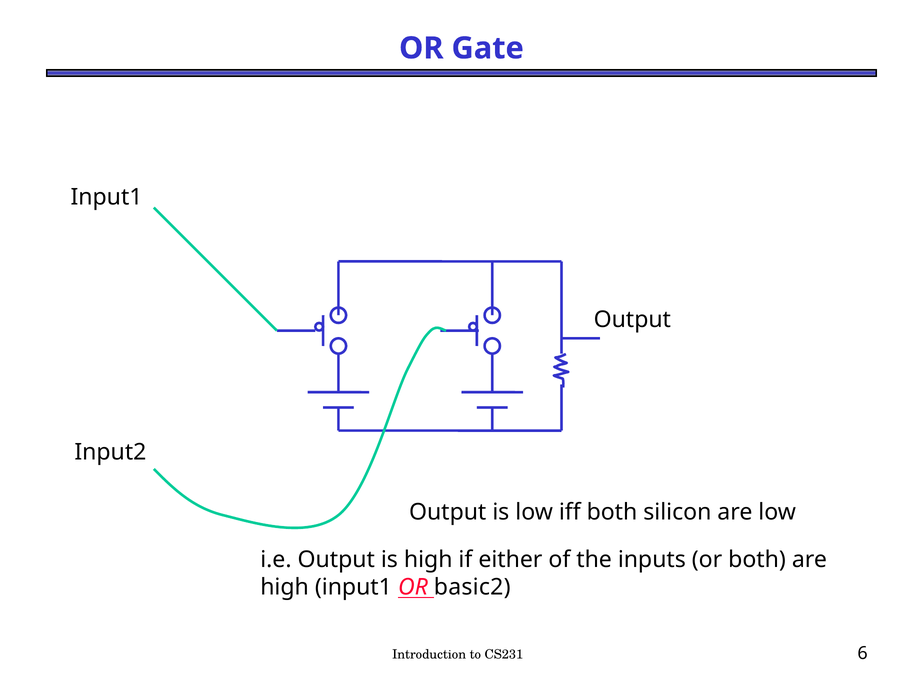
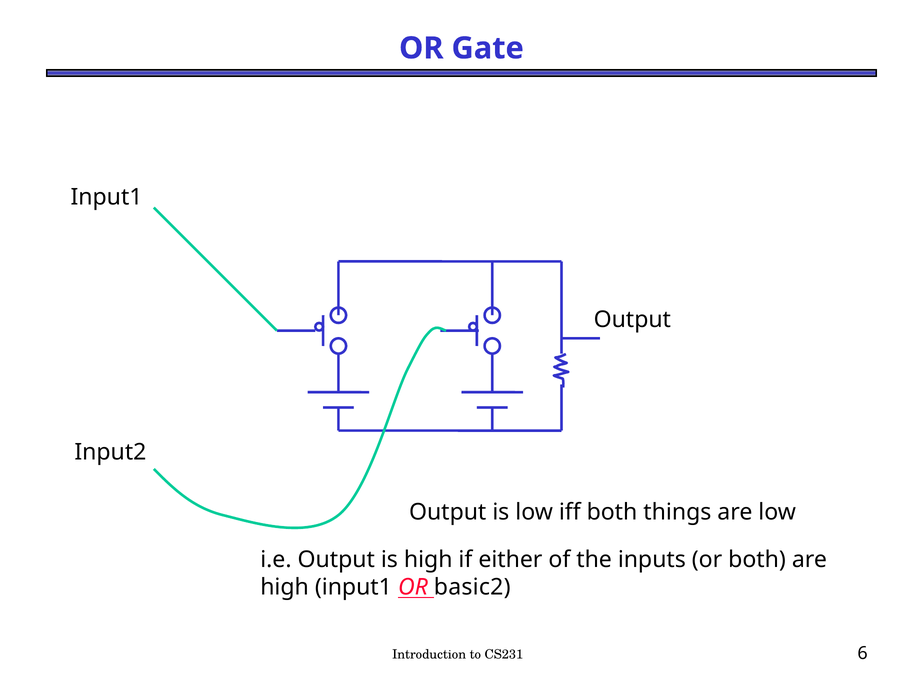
silicon: silicon -> things
